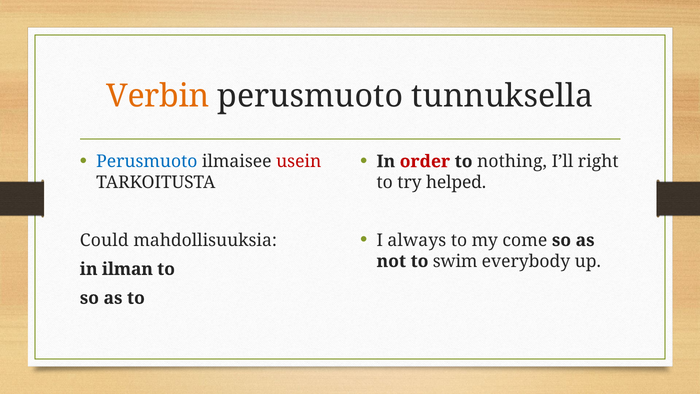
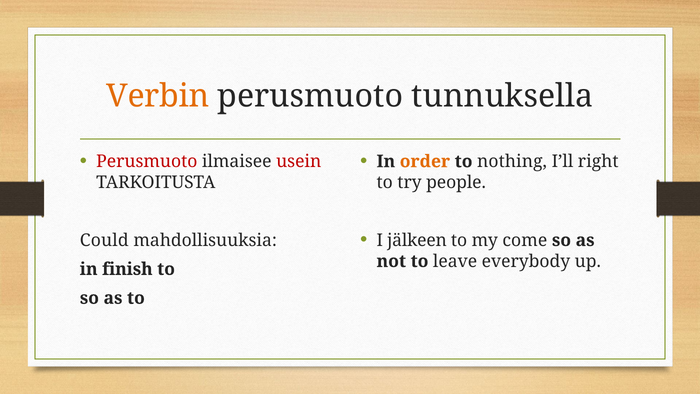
Perusmuoto at (147, 161) colour: blue -> red
order colour: red -> orange
helped: helped -> people
always: always -> jälkeen
swim: swim -> leave
ilman: ilman -> finish
